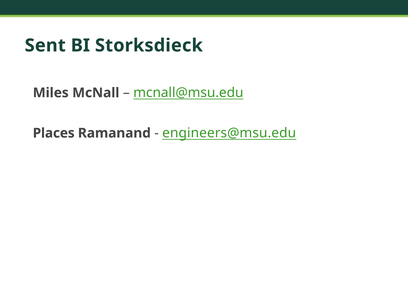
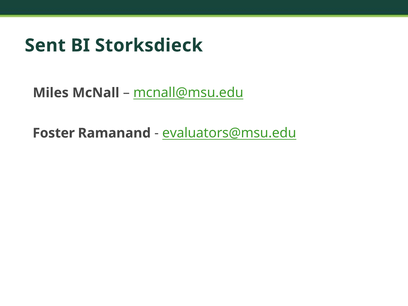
Places: Places -> Foster
engineers@msu.edu: engineers@msu.edu -> evaluators@msu.edu
